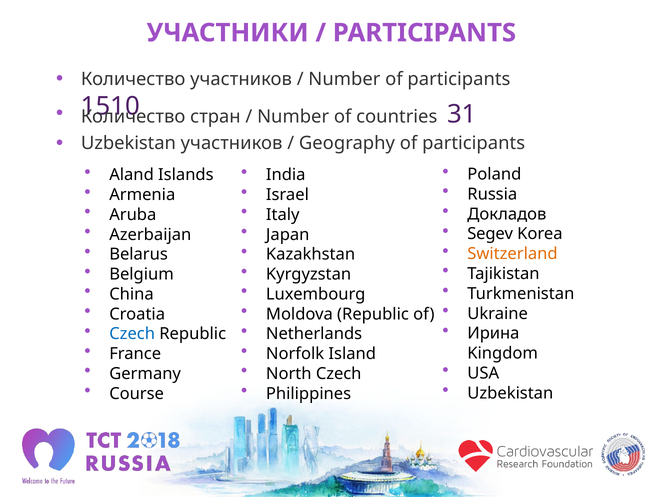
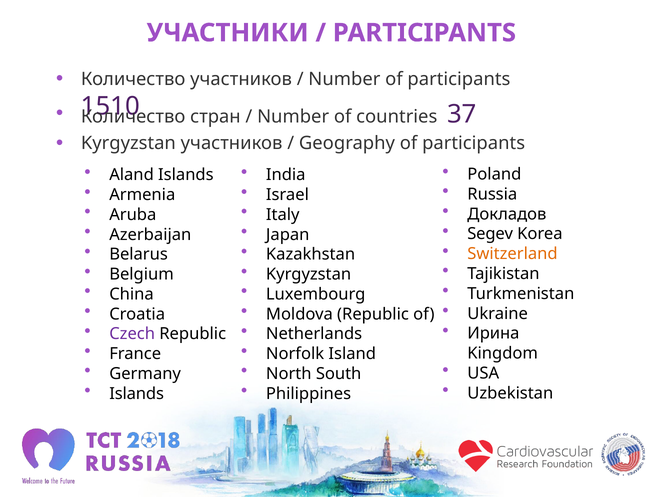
31: 31 -> 37
Uzbekistan at (128, 143): Uzbekistan -> Kyrgyzstan
Czech at (132, 334) colour: blue -> purple
North Czech: Czech -> South
Course at (137, 394): Course -> Islands
